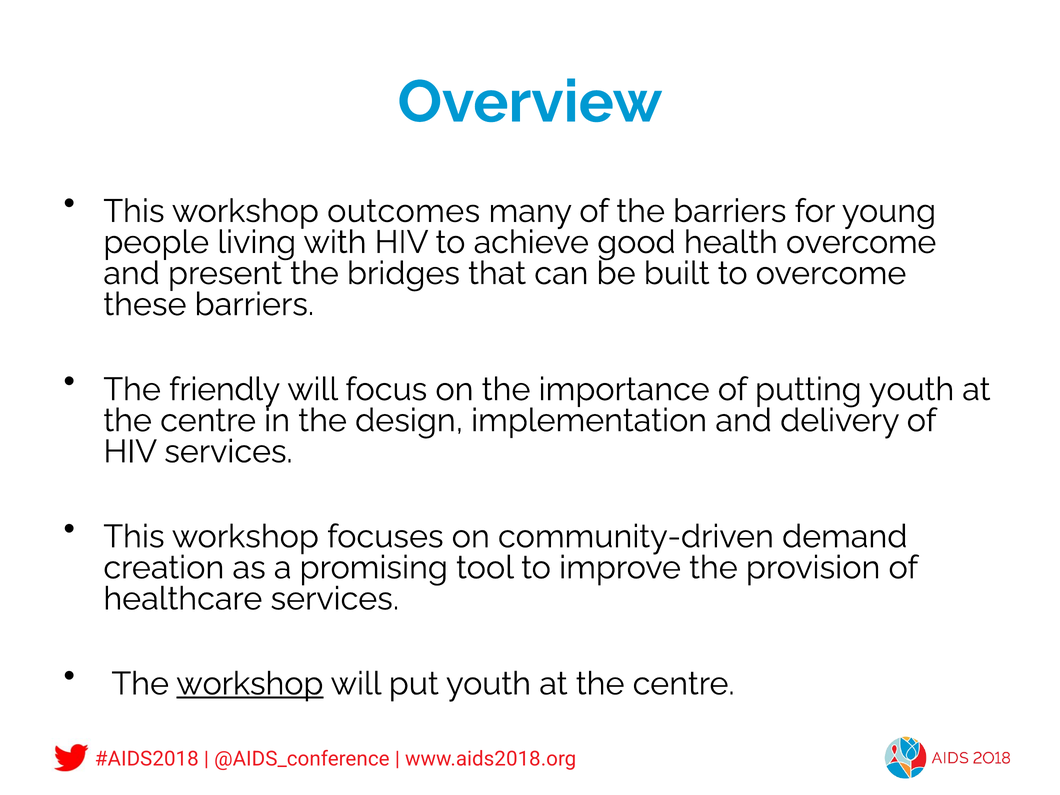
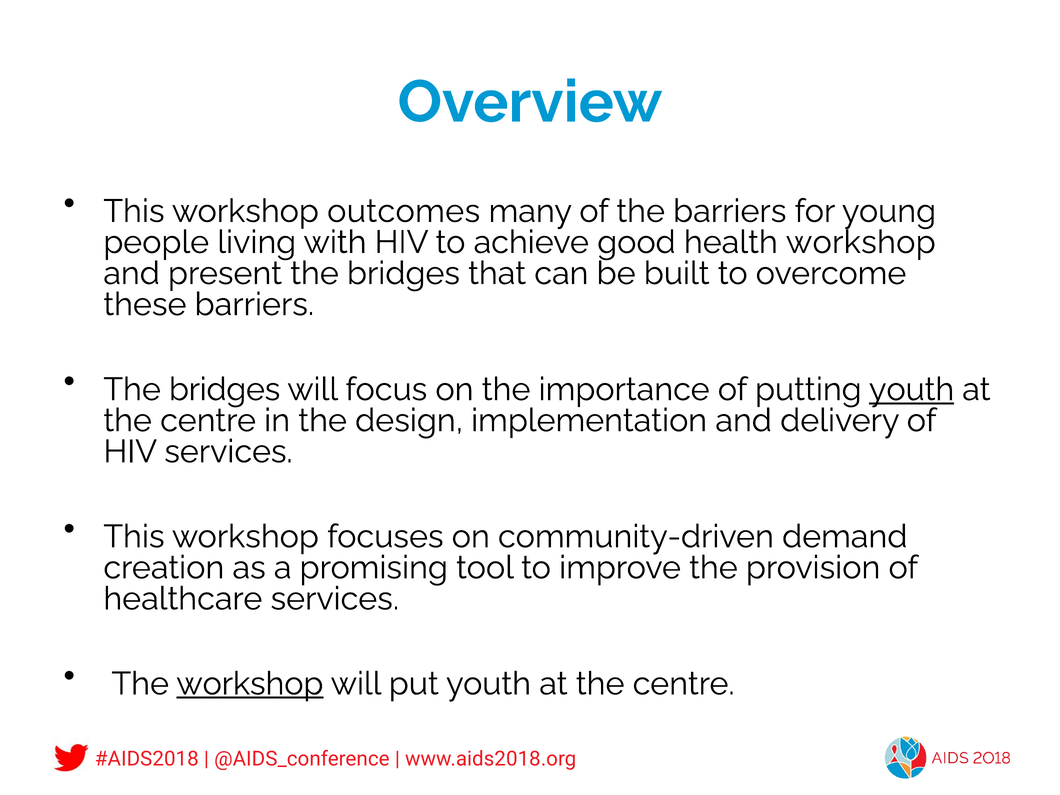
health overcome: overcome -> workshop
friendly at (225, 389): friendly -> bridges
youth at (912, 389) underline: none -> present
